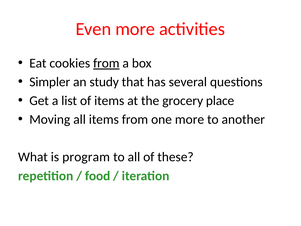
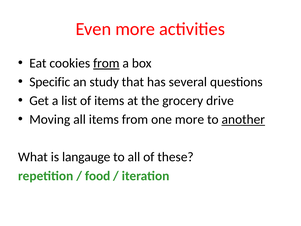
Simpler: Simpler -> Specific
place: place -> drive
another underline: none -> present
program: program -> langauge
